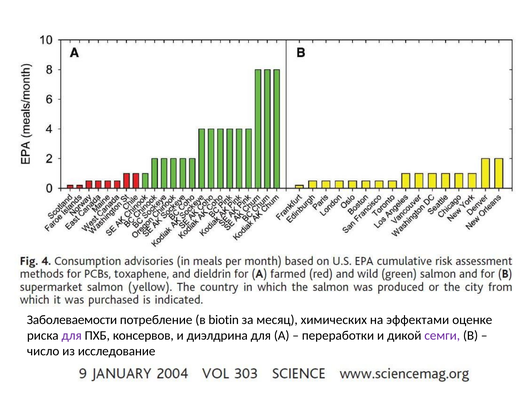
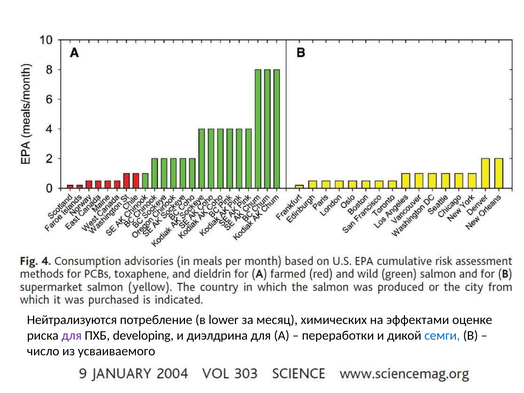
Заболеваемости: Заболеваемости -> Нейтрализуются
biotin: biotin -> lower
консервов: консервов -> developing
семги colour: purple -> blue
исследование: исследование -> усваиваемого
